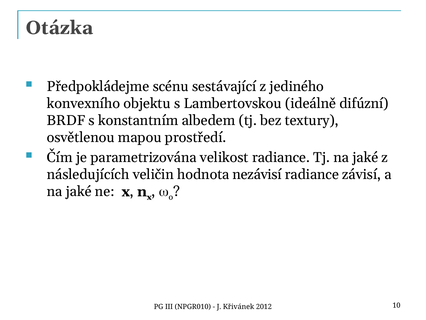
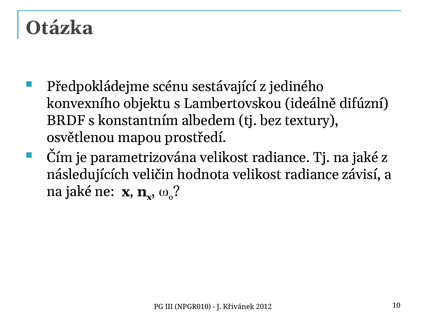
hodnota nezávisí: nezávisí -> velikost
